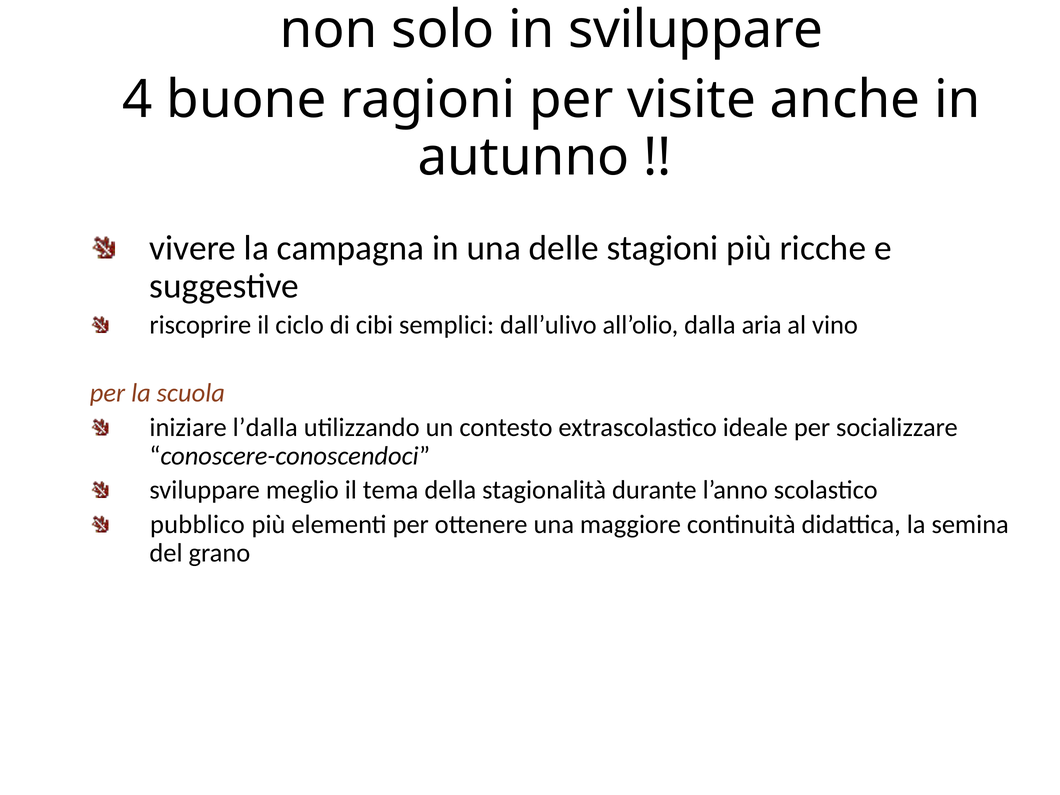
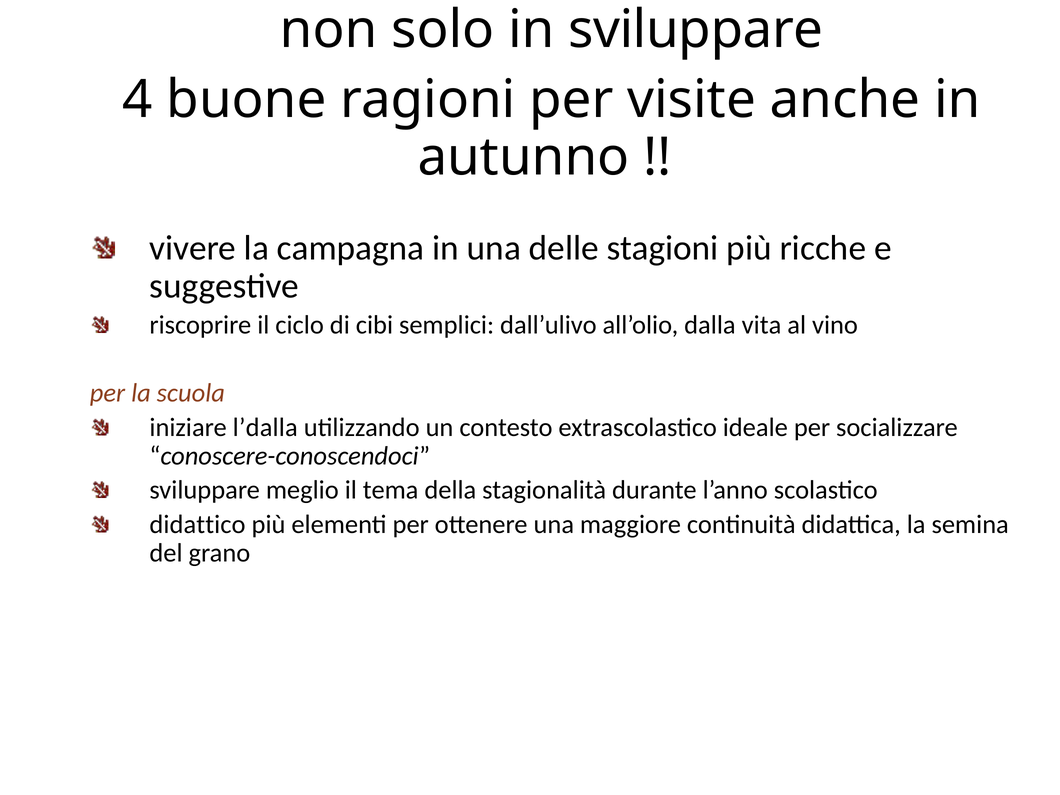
aria: aria -> vita
pubblico: pubblico -> didattico
